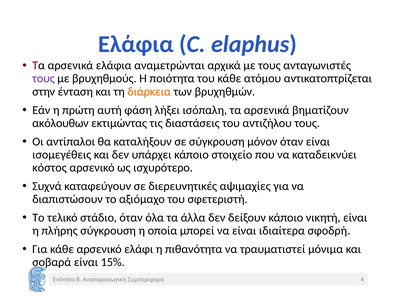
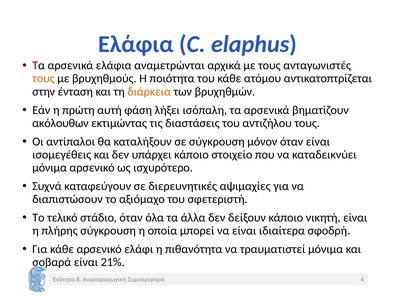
τους at (43, 79) colour: purple -> orange
κόστος at (49, 168): κόστος -> μόνιμα
15%: 15% -> 21%
